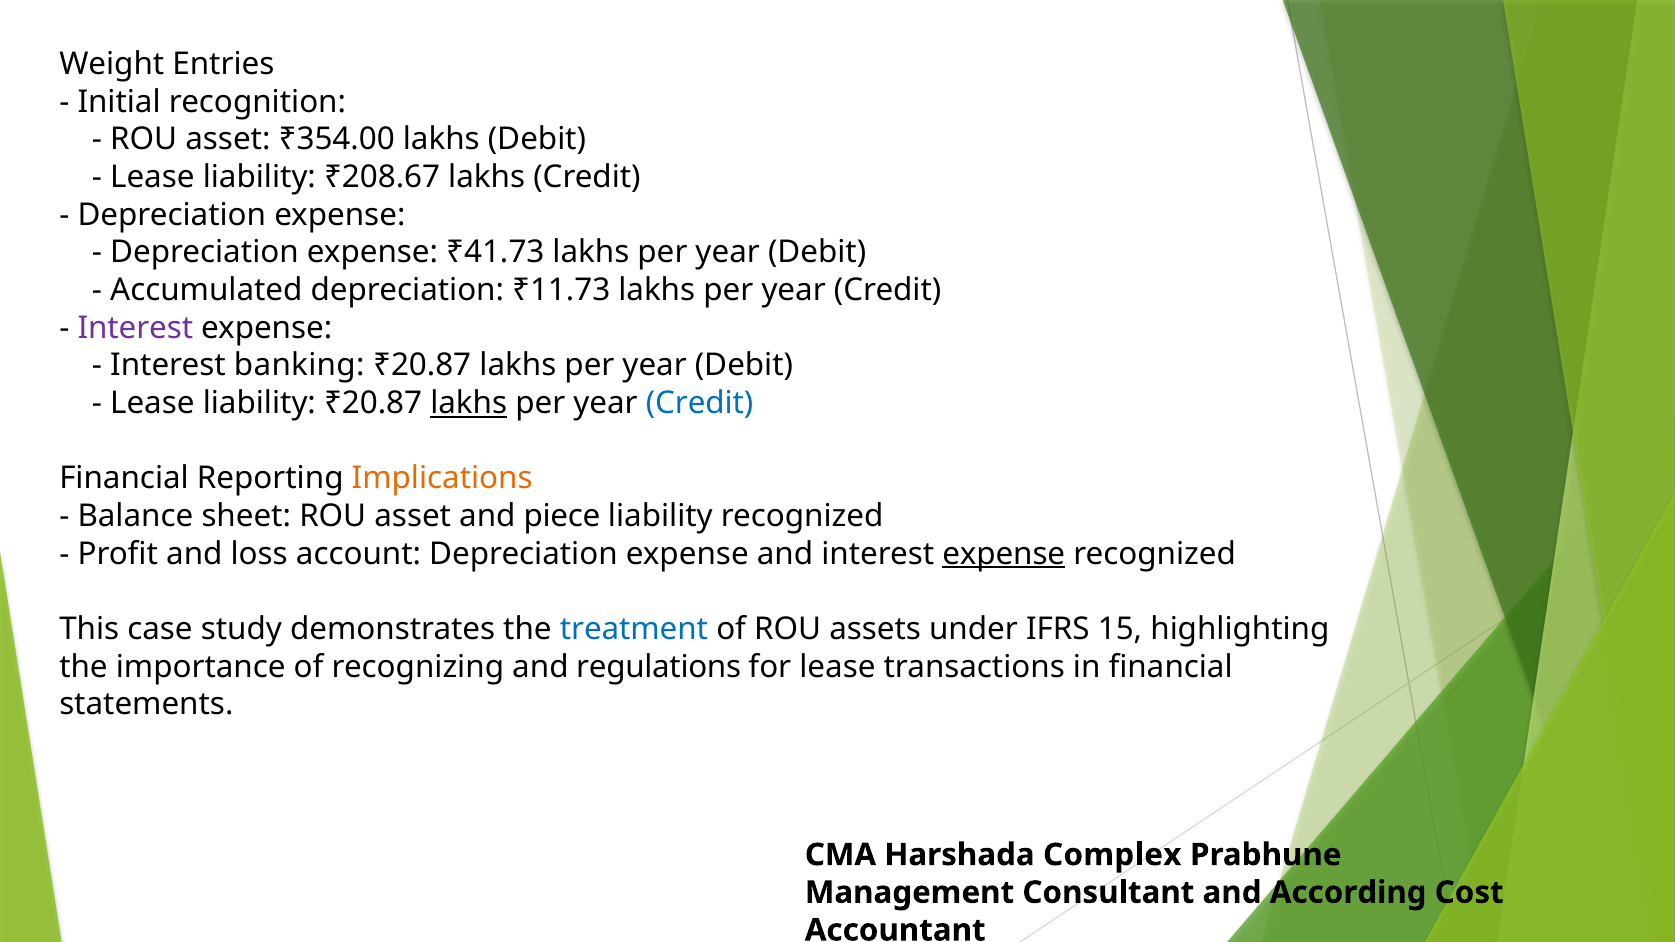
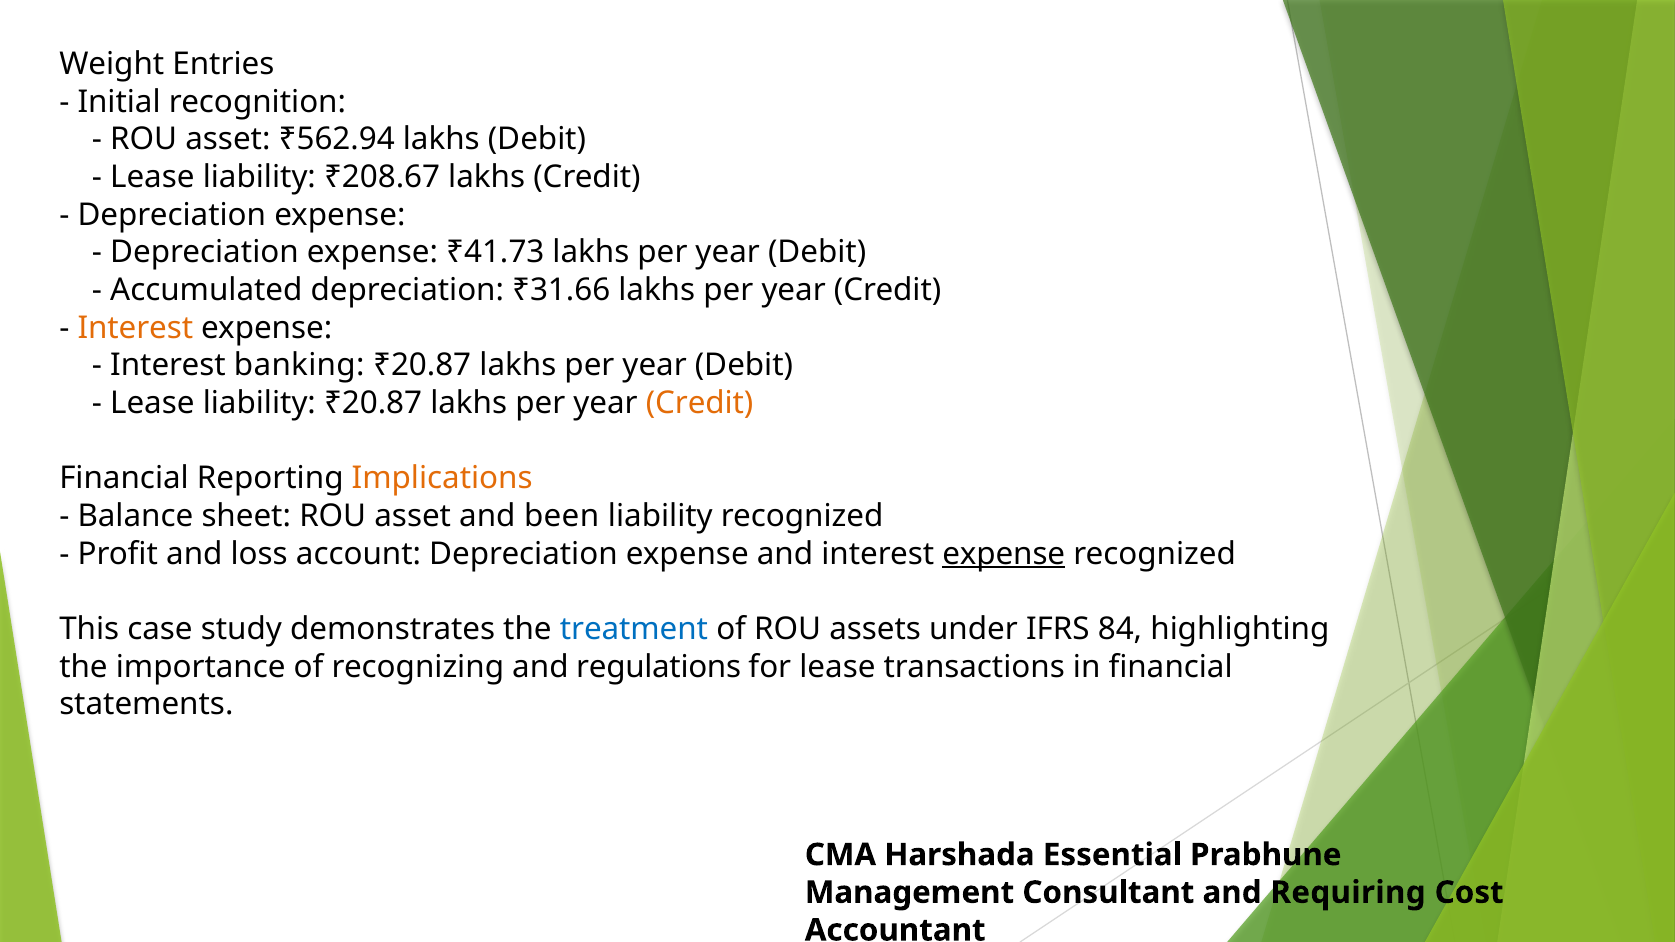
₹354.00: ₹354.00 -> ₹562.94
₹11.73: ₹11.73 -> ₹31.66
Interest at (135, 328) colour: purple -> orange
lakhs at (469, 403) underline: present -> none
Credit at (700, 403) colour: blue -> orange
piece: piece -> been
15: 15 -> 84
Complex: Complex -> Essential
According: According -> Requiring
